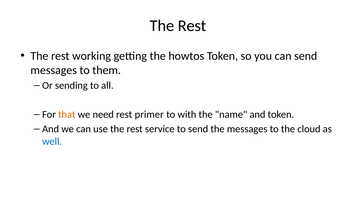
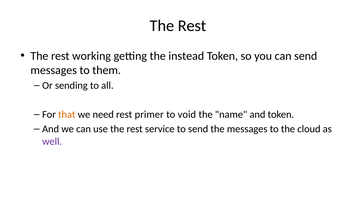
howtos: howtos -> instead
with: with -> void
well colour: blue -> purple
